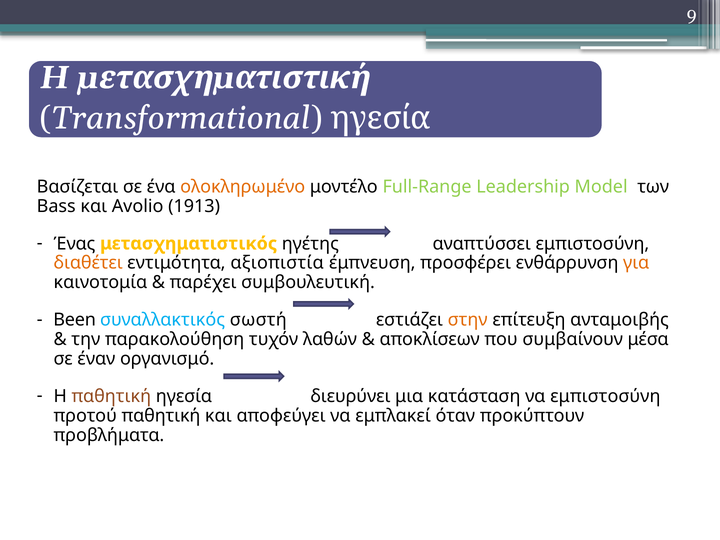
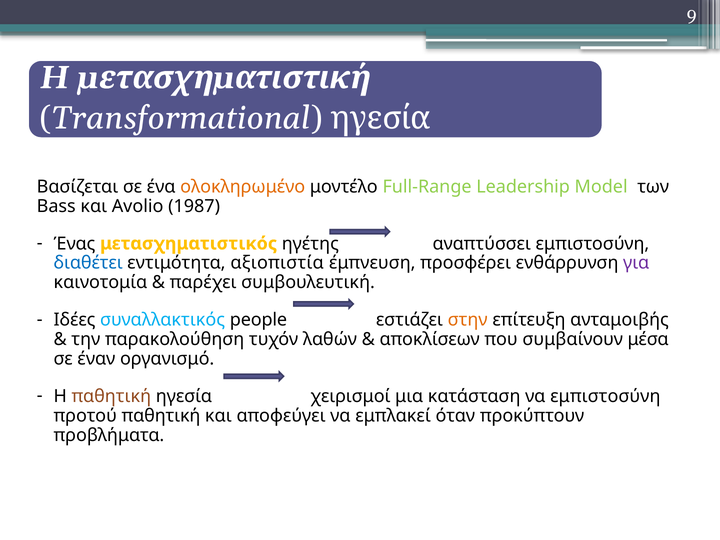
1913: 1913 -> 1987
διαθέτει colour: orange -> blue
για colour: orange -> purple
Been: Been -> Ιδέες
σωστή: σωστή -> people
διευρύνει: διευρύνει -> χειρισμοί
